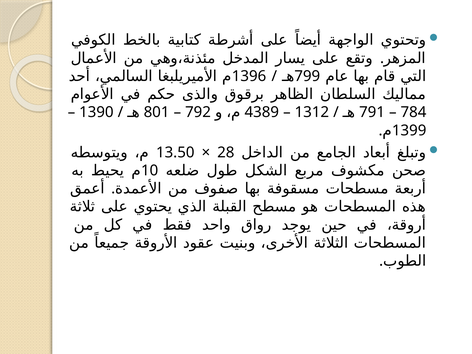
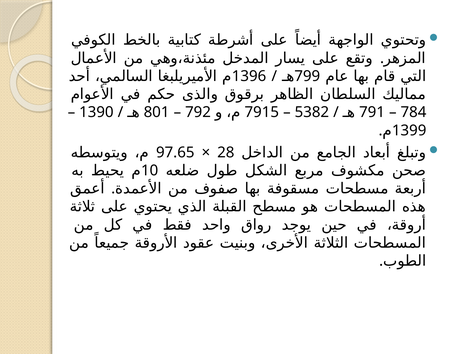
4389: 4389 -> 7915
1312: 1312 -> 5382
13.50: 13.50 -> 97.65
